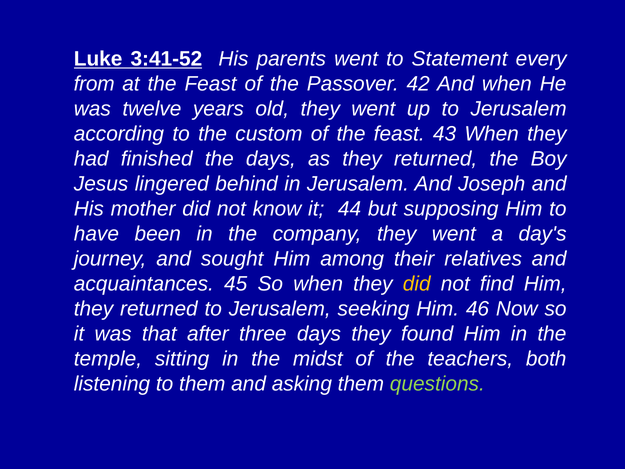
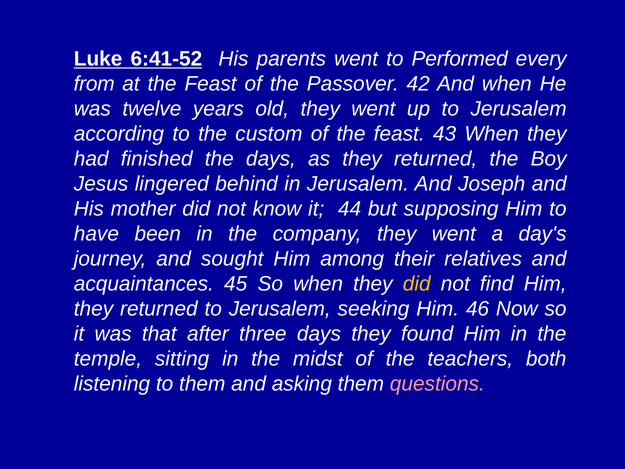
3:41-52: 3:41-52 -> 6:41-52
Statement: Statement -> Performed
questions colour: light green -> pink
